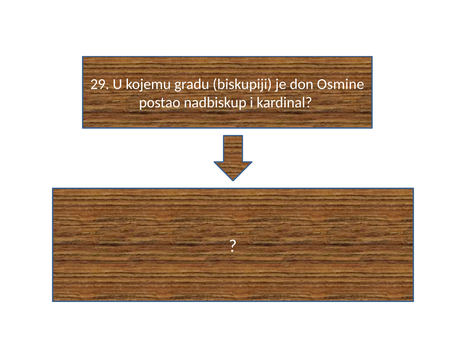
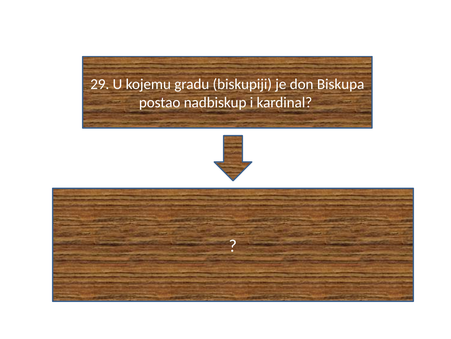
Osmine: Osmine -> Biskupa
